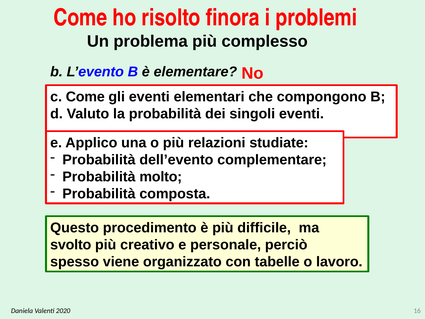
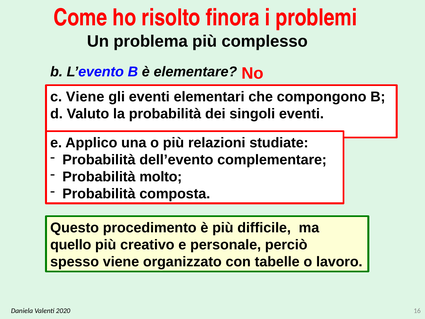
c Come: Come -> Viene
svolto: svolto -> quello
